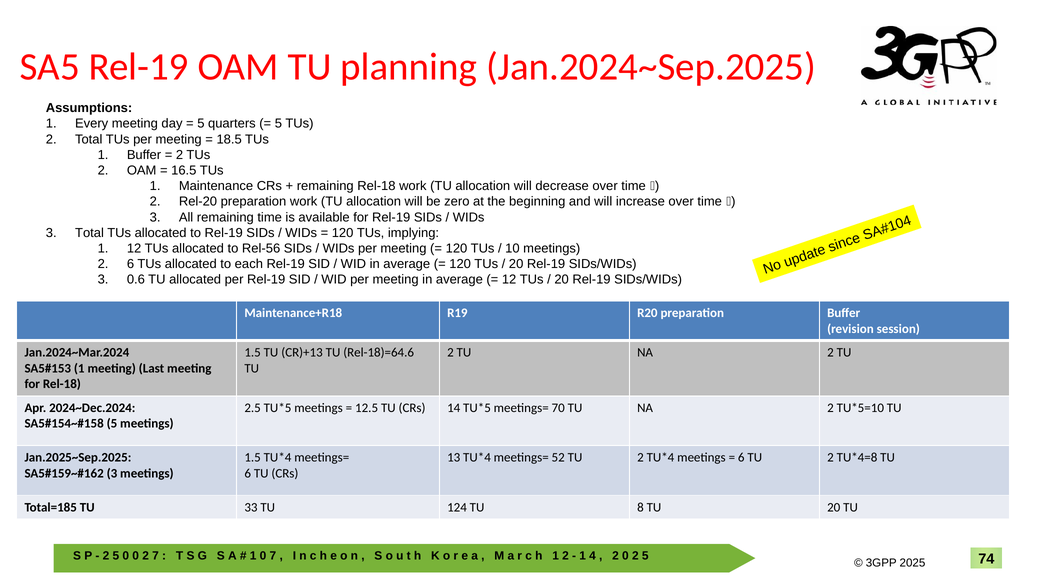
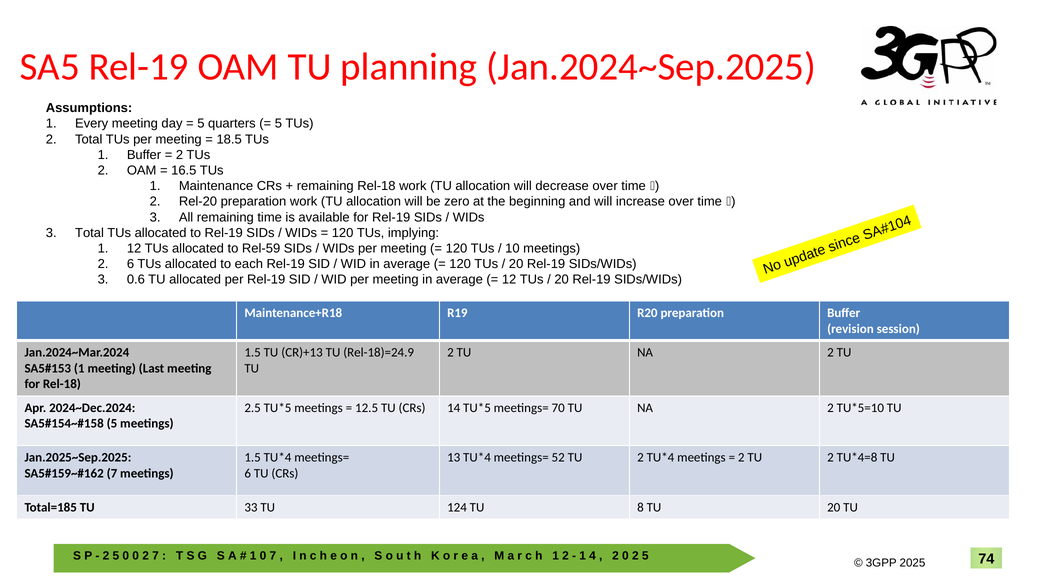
Rel-56: Rel-56 -> Rel-59
Rel-18)=64.6: Rel-18)=64.6 -> Rel-18)=24.9
6 at (741, 458): 6 -> 2
3 at (112, 473): 3 -> 7
